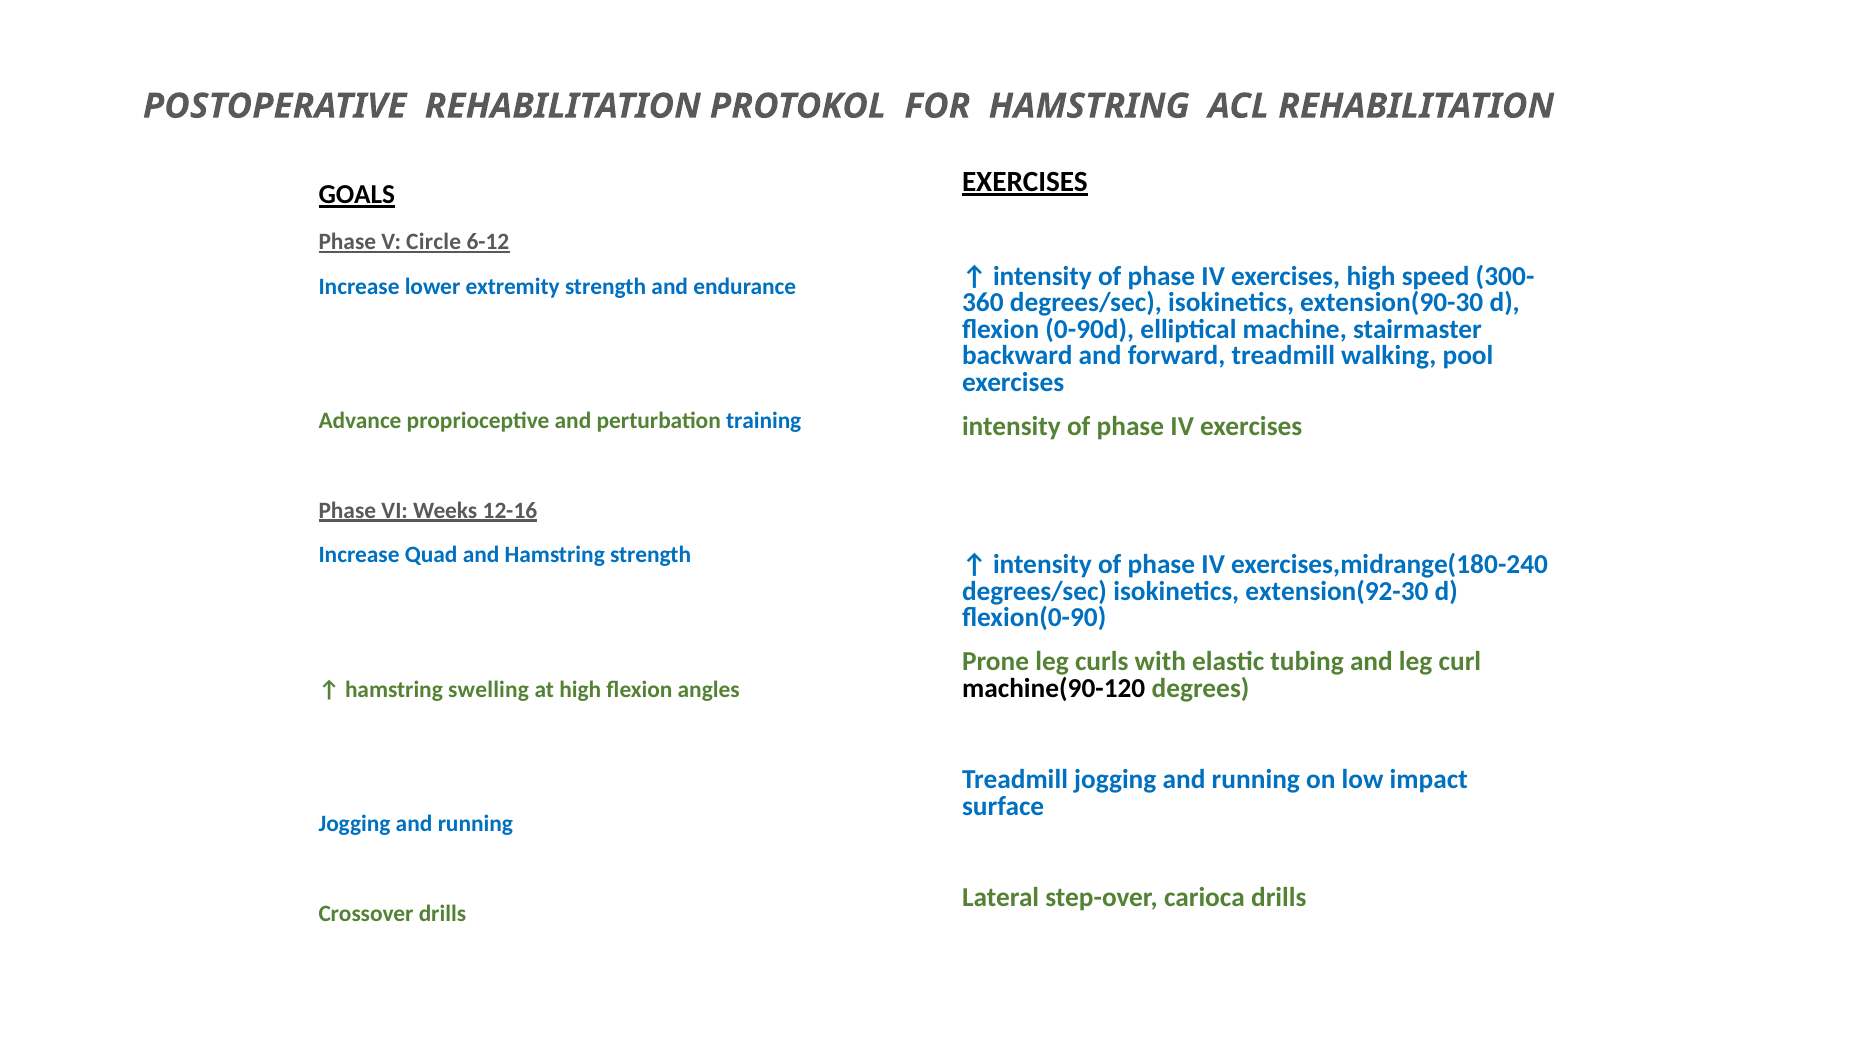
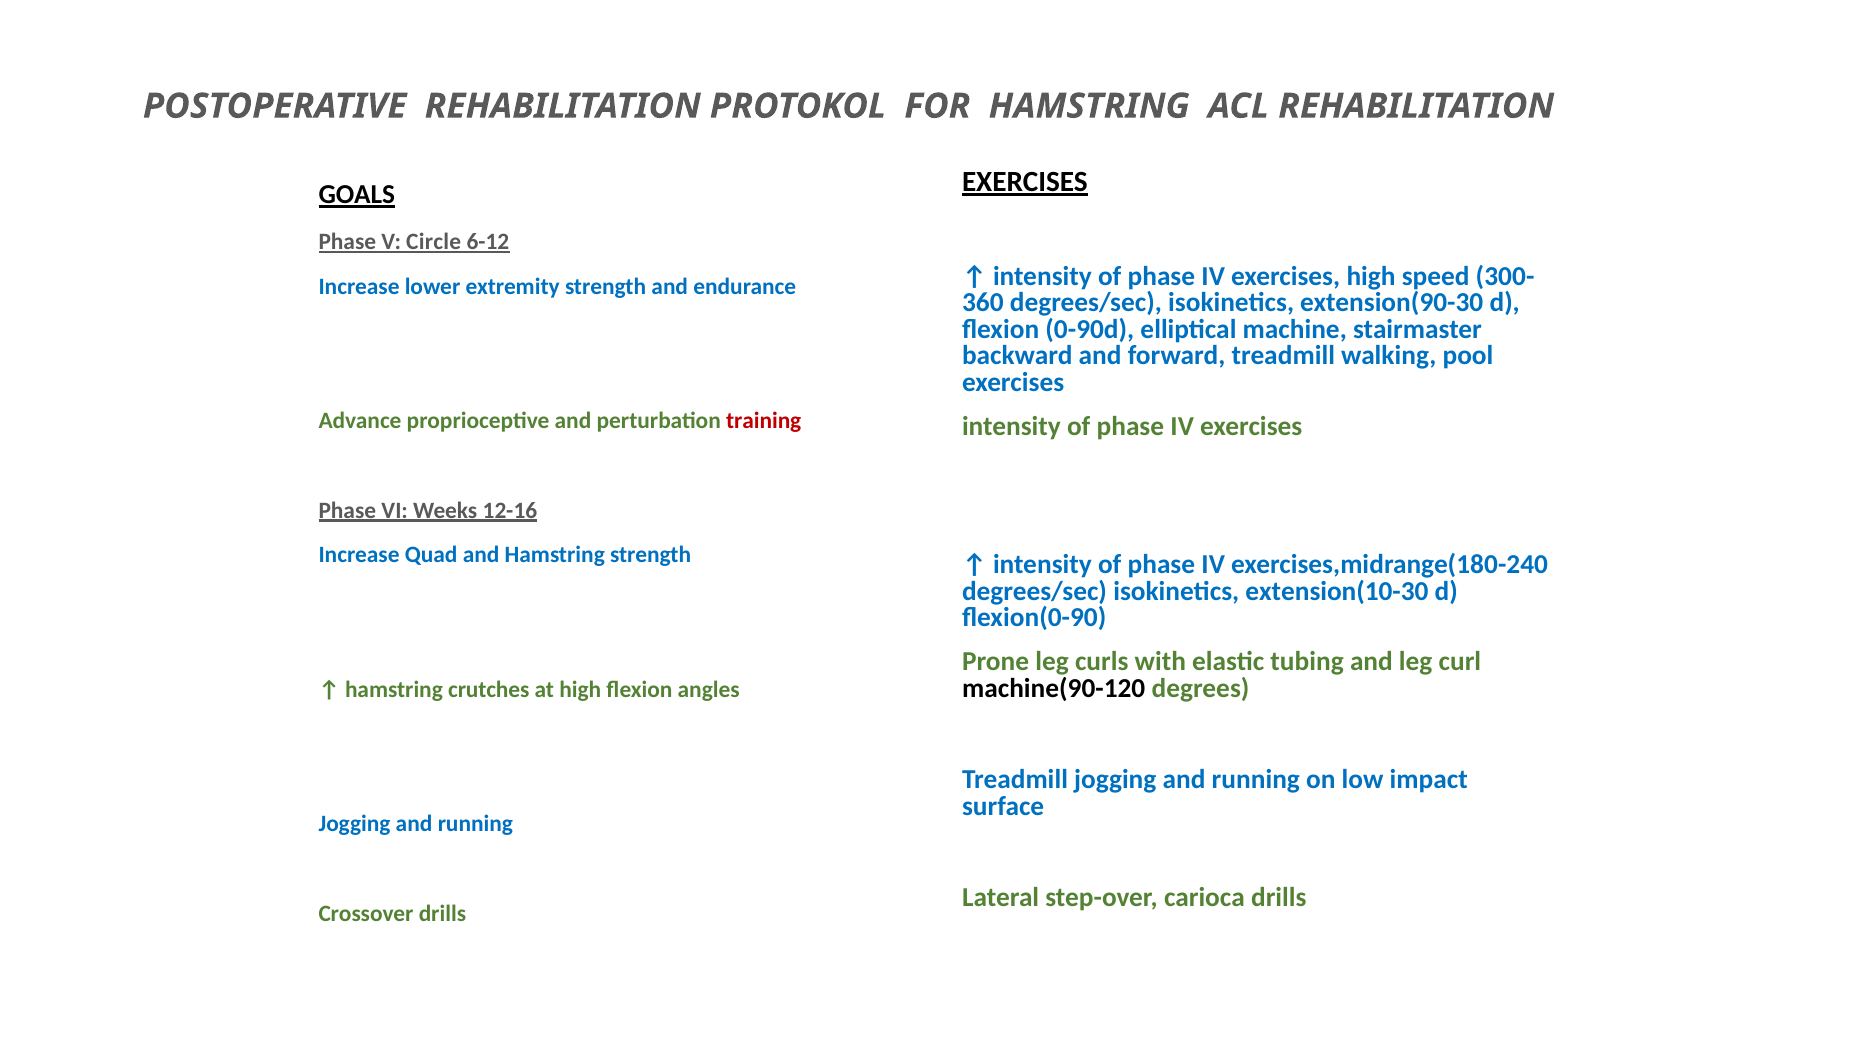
training colour: blue -> red
extension(92-30: extension(92-30 -> extension(10-30
swelling: swelling -> crutches
